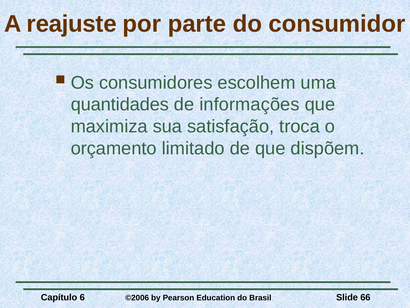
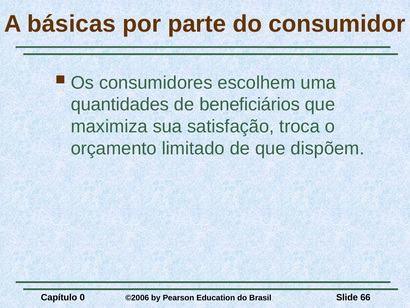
reajuste: reajuste -> básicas
informações: informações -> beneficiários
6: 6 -> 0
